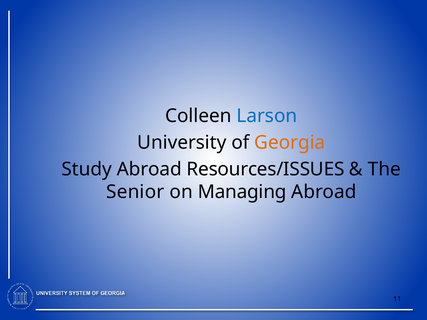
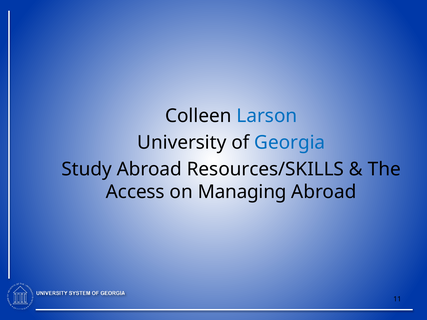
Georgia colour: orange -> blue
Resources/ISSUES: Resources/ISSUES -> Resources/SKILLS
Senior: Senior -> Access
